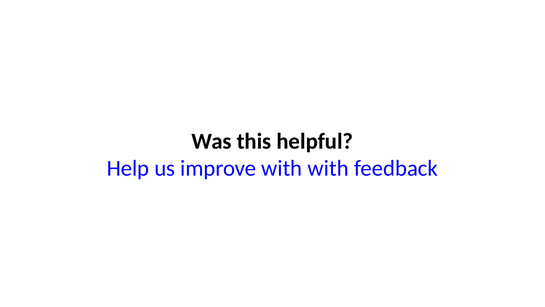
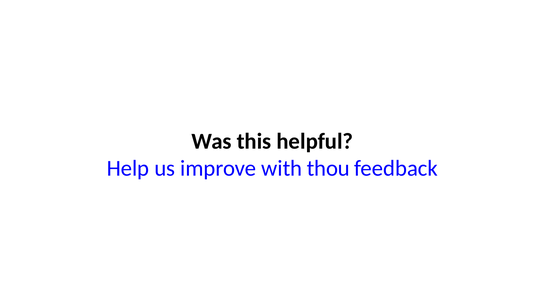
with with: with -> thou
